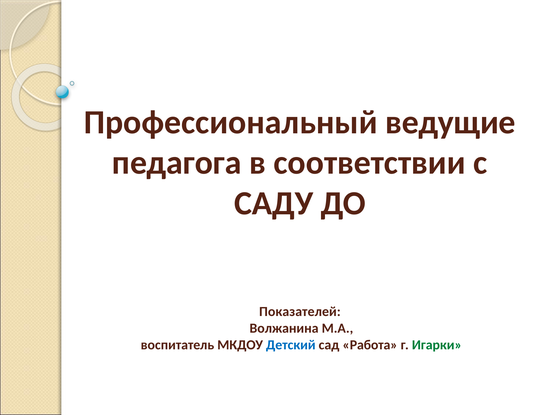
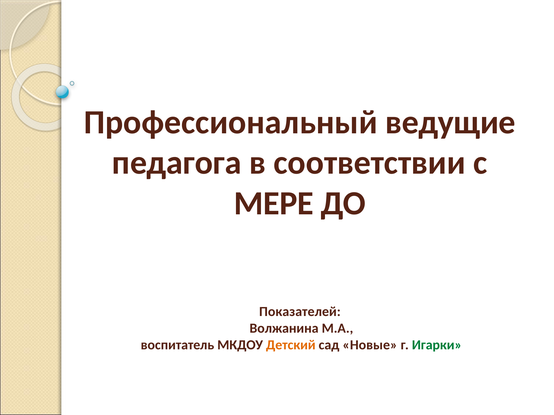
САДУ: САДУ -> МЕРЕ
Детский colour: blue -> orange
Работа: Работа -> Новые
